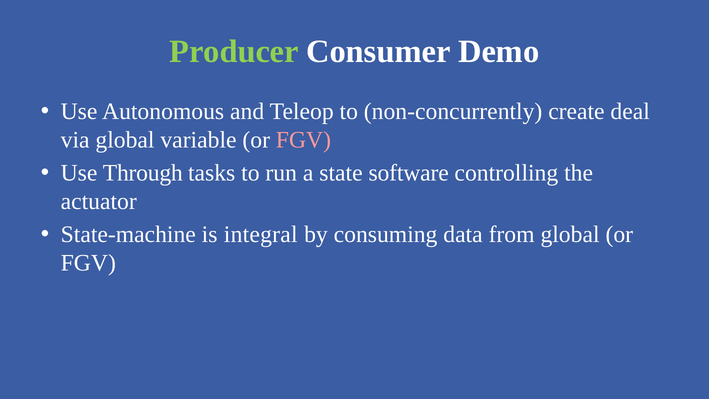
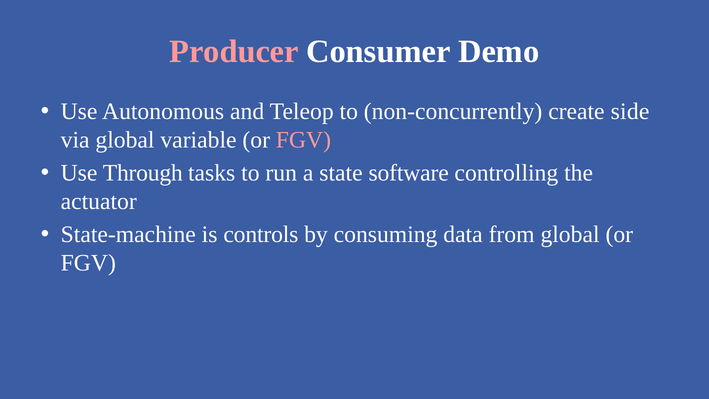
Producer colour: light green -> pink
deal: deal -> side
integral: integral -> controls
